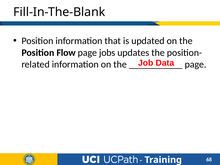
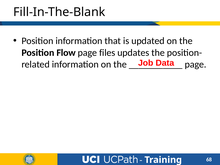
jobs: jobs -> files
